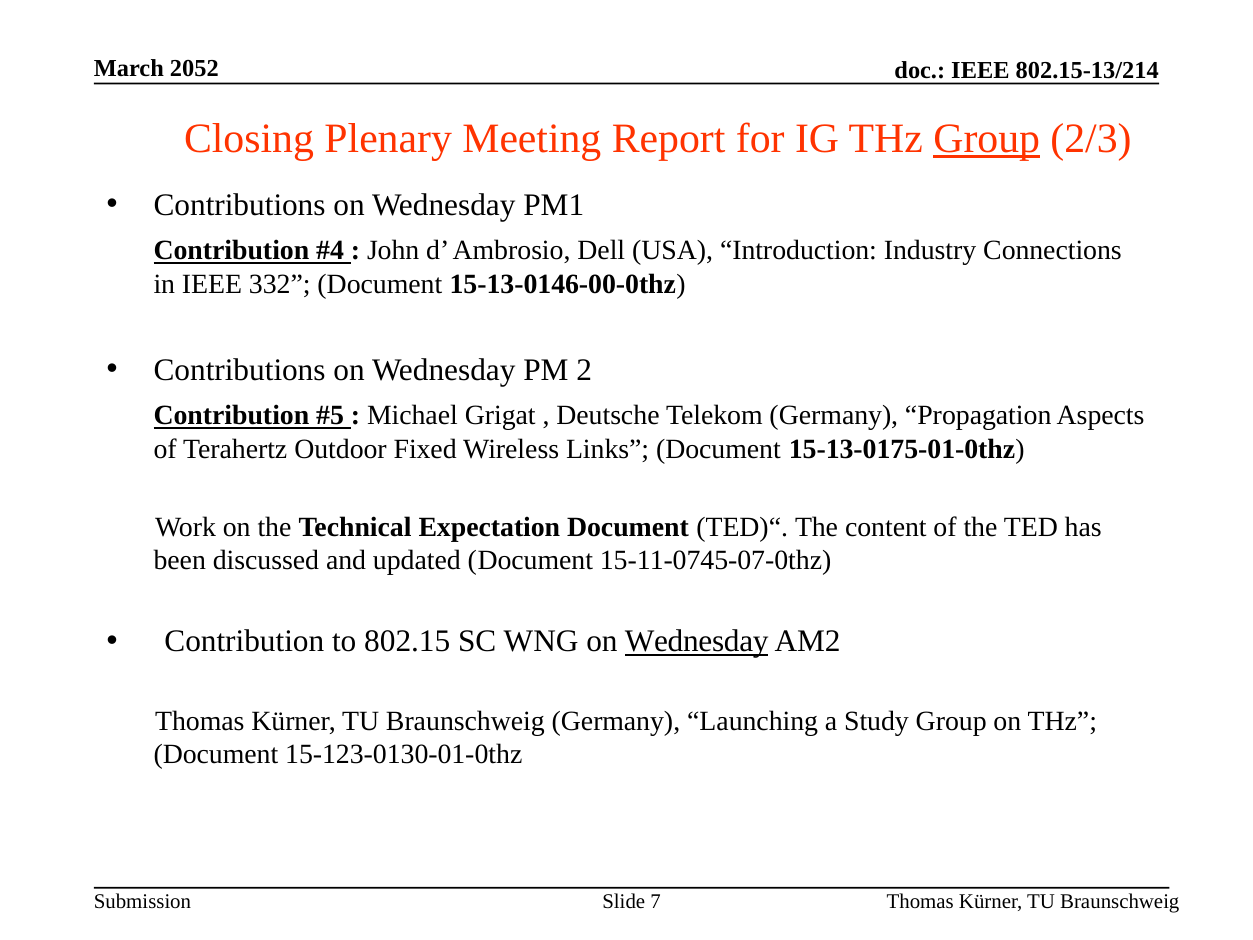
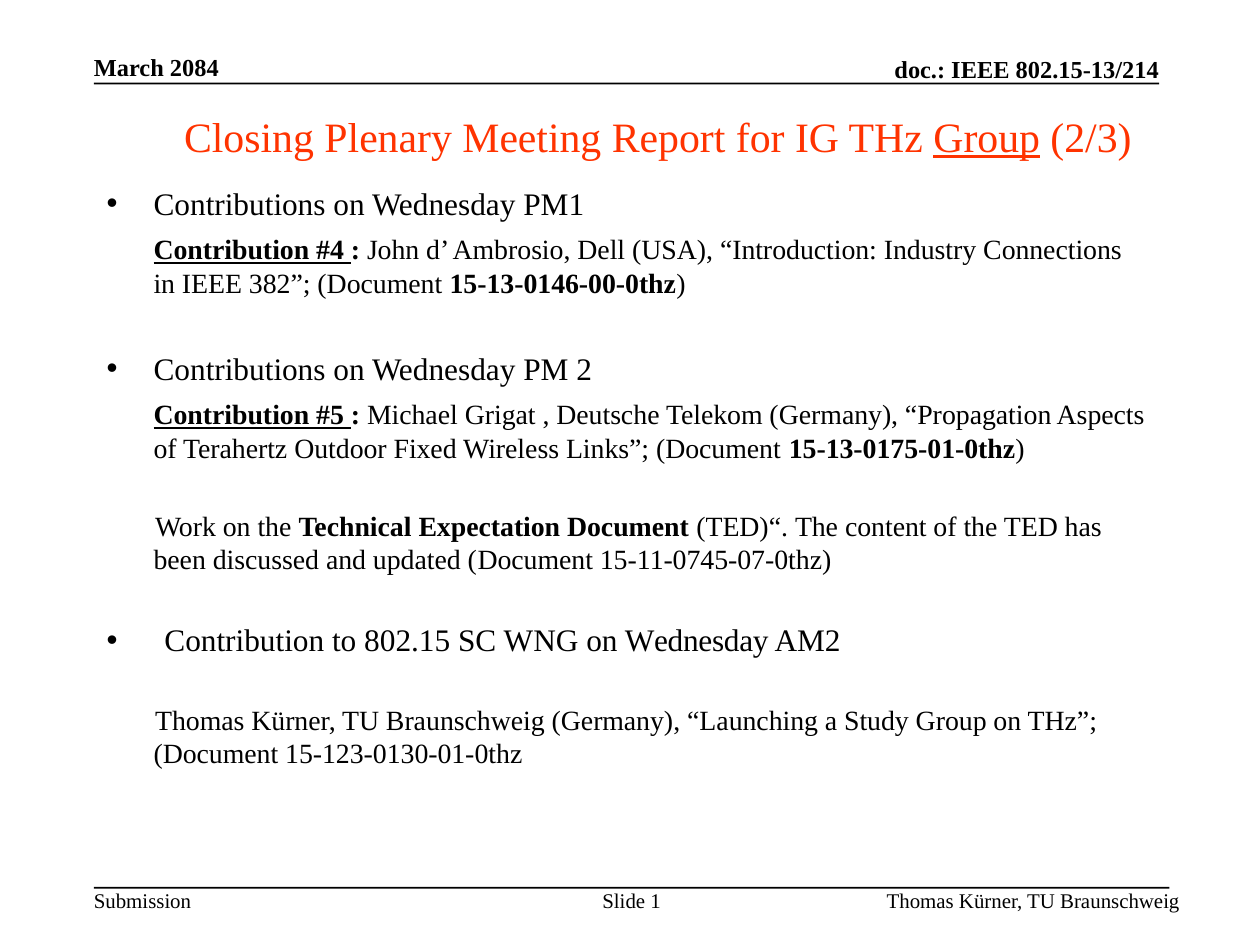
2052: 2052 -> 2084
332: 332 -> 382
Wednesday at (697, 641) underline: present -> none
7: 7 -> 1
